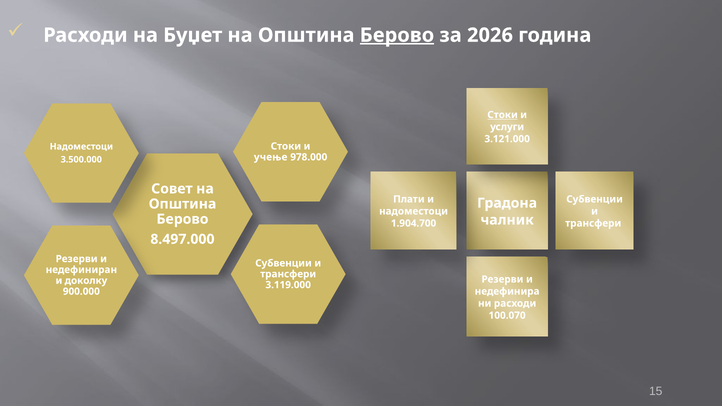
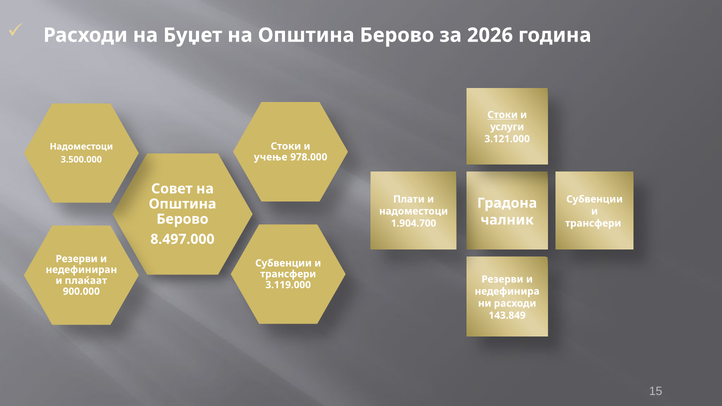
Берово at (397, 35) underline: present -> none
доколку: доколку -> плаќаат
100.070: 100.070 -> 143.849
